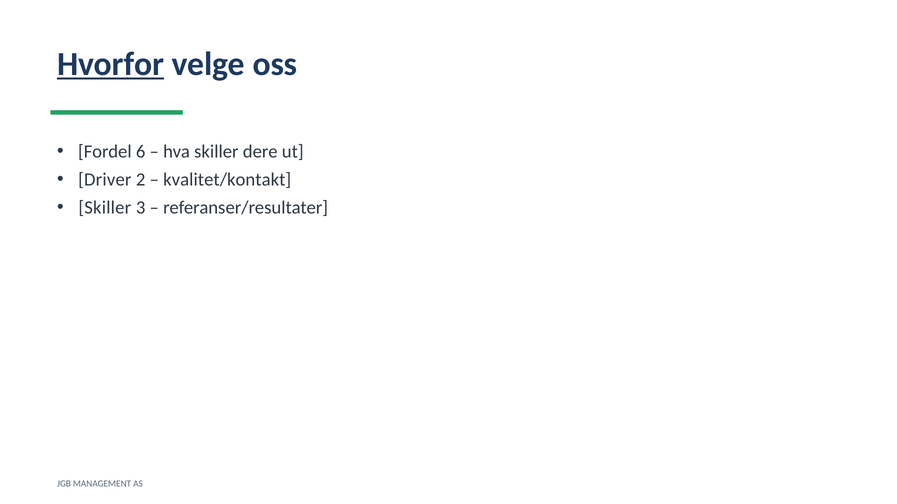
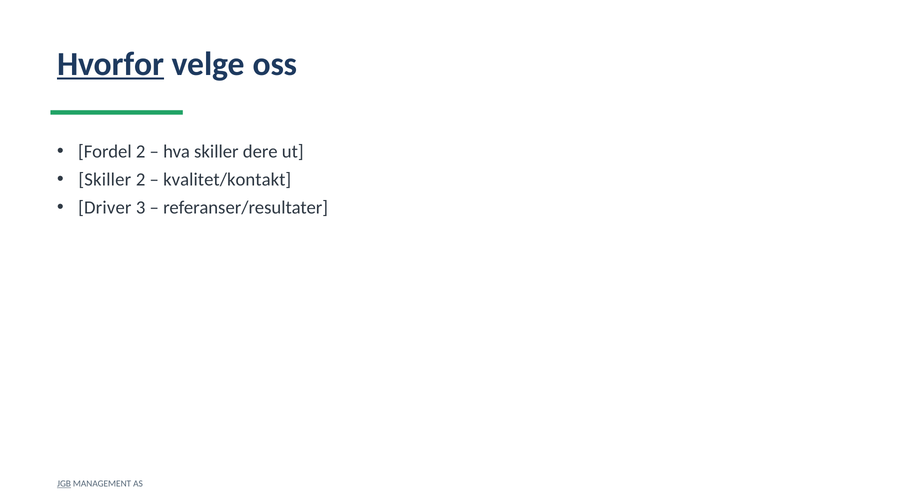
Fordel 6: 6 -> 2
Driver at (105, 180): Driver -> Skiller
Skiller at (105, 208): Skiller -> Driver
JGB underline: none -> present
